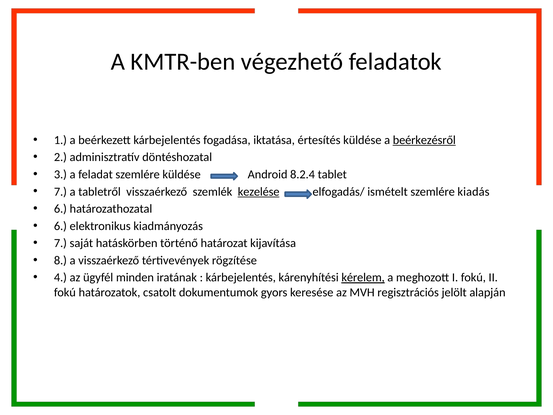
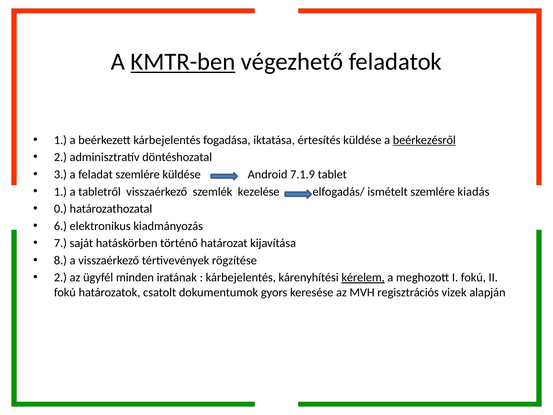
KMTR-ben underline: none -> present
8.2.4: 8.2.4 -> 7.1.9
7 at (60, 192): 7 -> 1
kezelése underline: present -> none
6 at (60, 209): 6 -> 0
4 at (60, 277): 4 -> 2
jelölt: jelölt -> vizek
